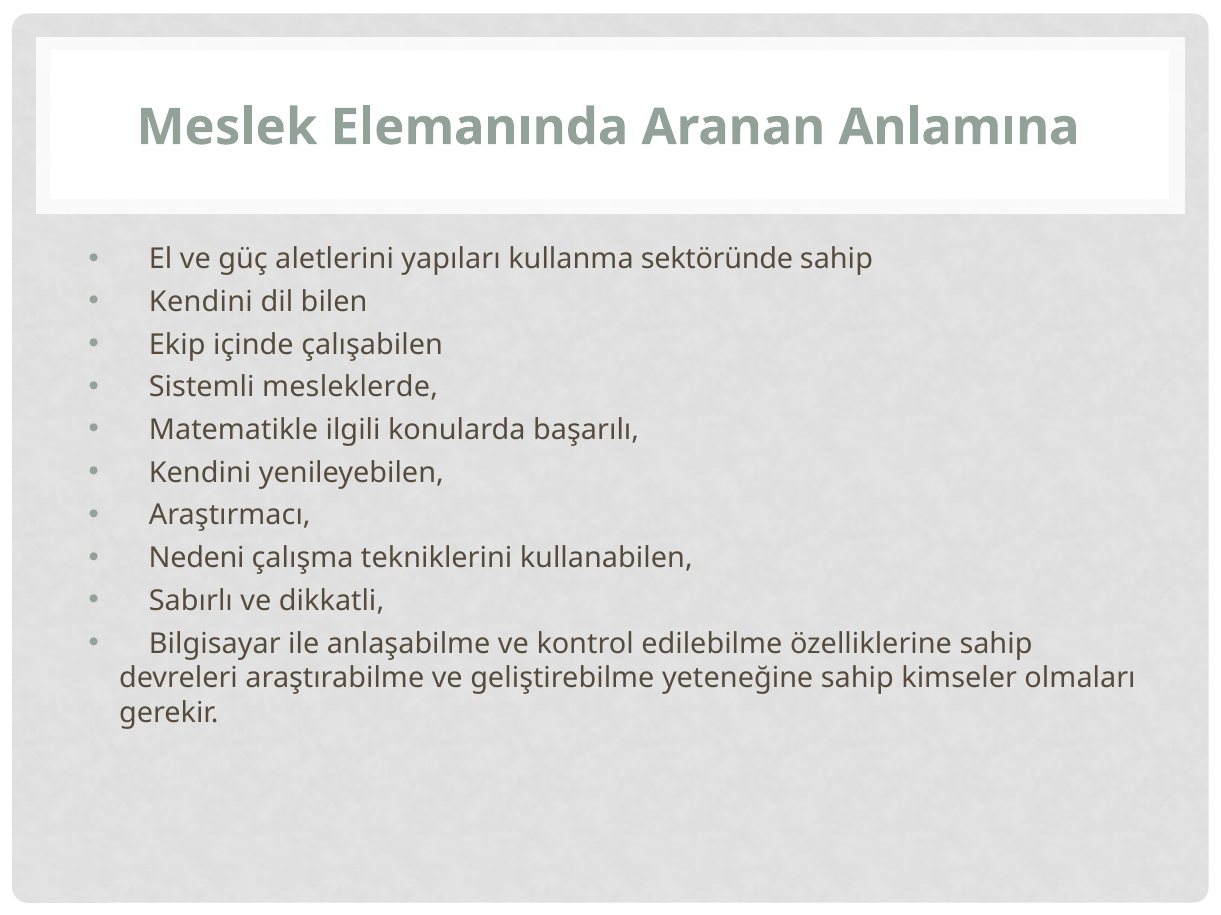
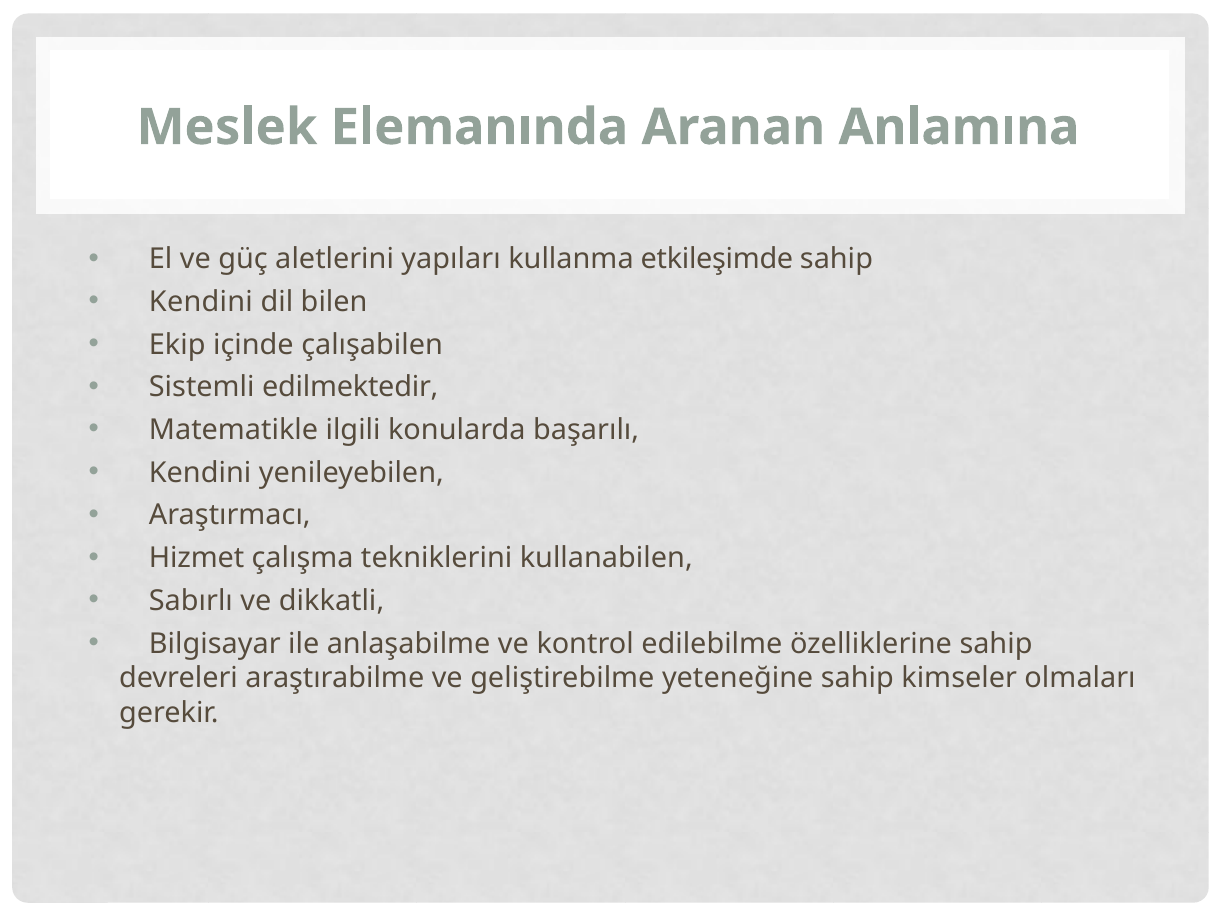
sektöründe: sektöründe -> etkileşimde
mesleklerde: mesleklerde -> edilmektedir
Nedeni: Nedeni -> Hizmet
